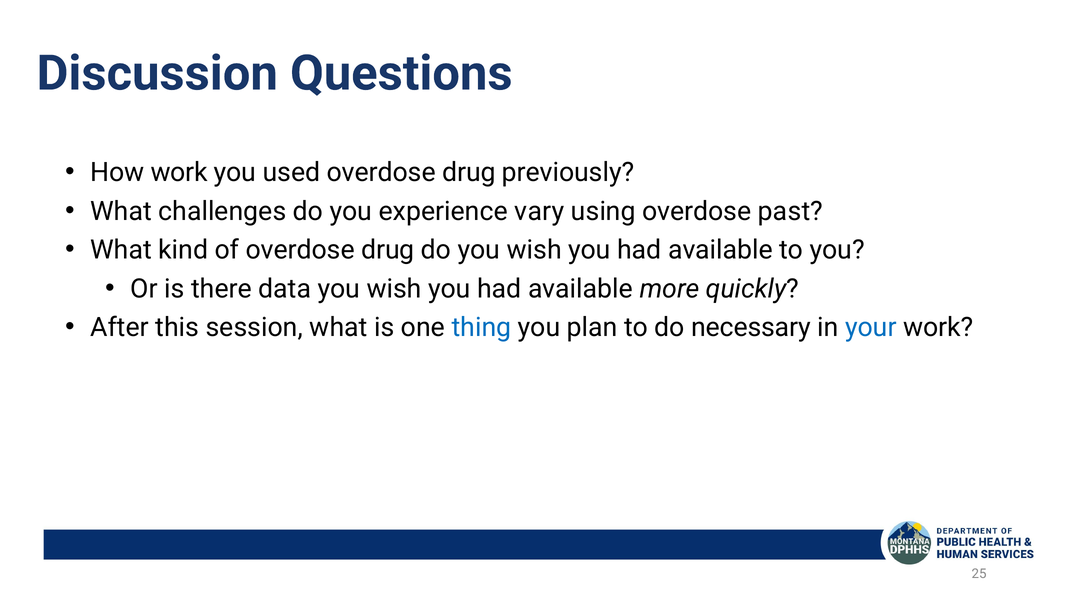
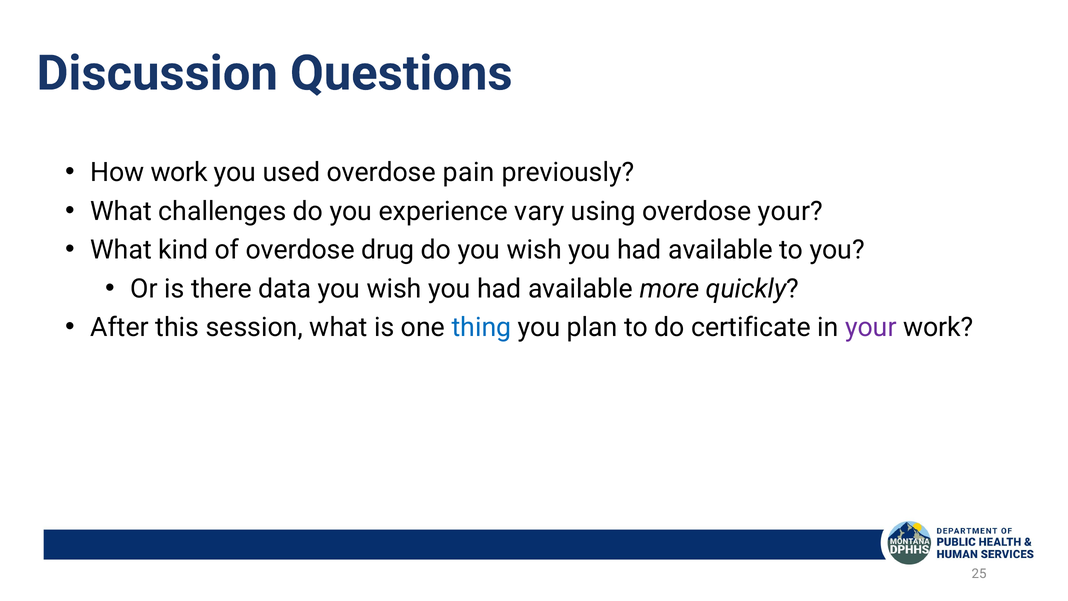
used overdose drug: drug -> pain
overdose past: past -> your
necessary: necessary -> certificate
your at (871, 327) colour: blue -> purple
